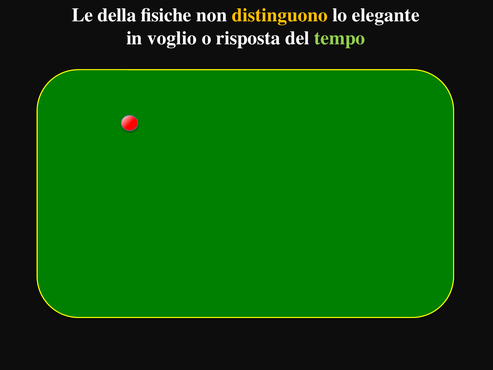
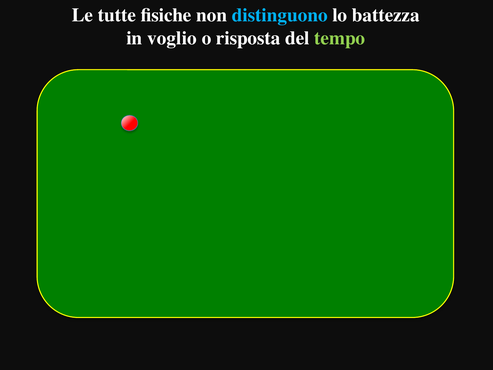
della: della -> tutte
distinguono colour: yellow -> light blue
elegante: elegante -> battezza
